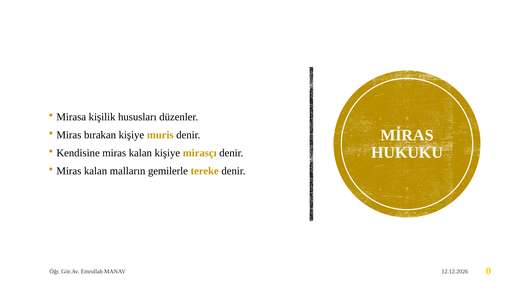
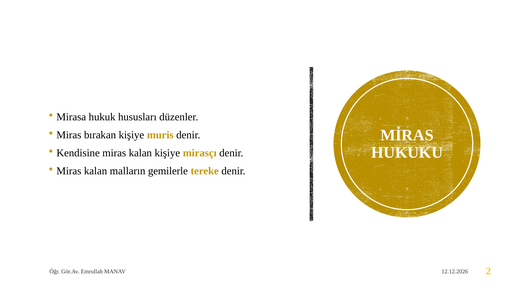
kişilik: kişilik -> hukuk
0: 0 -> 2
